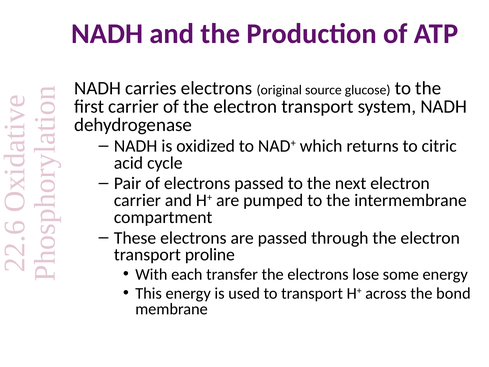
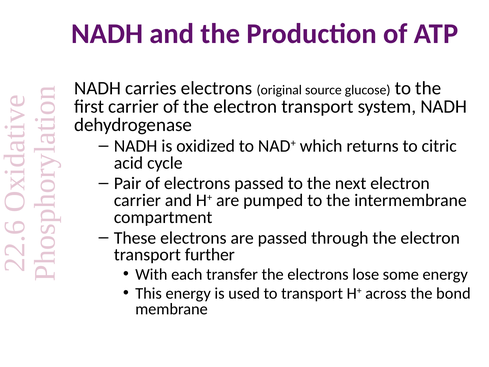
proline: proline -> further
